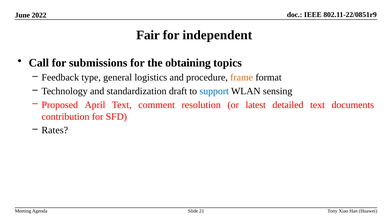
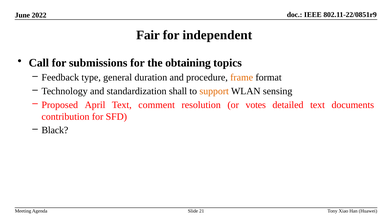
logistics: logistics -> duration
draft: draft -> shall
support colour: blue -> orange
latest: latest -> votes
Rates: Rates -> Black
